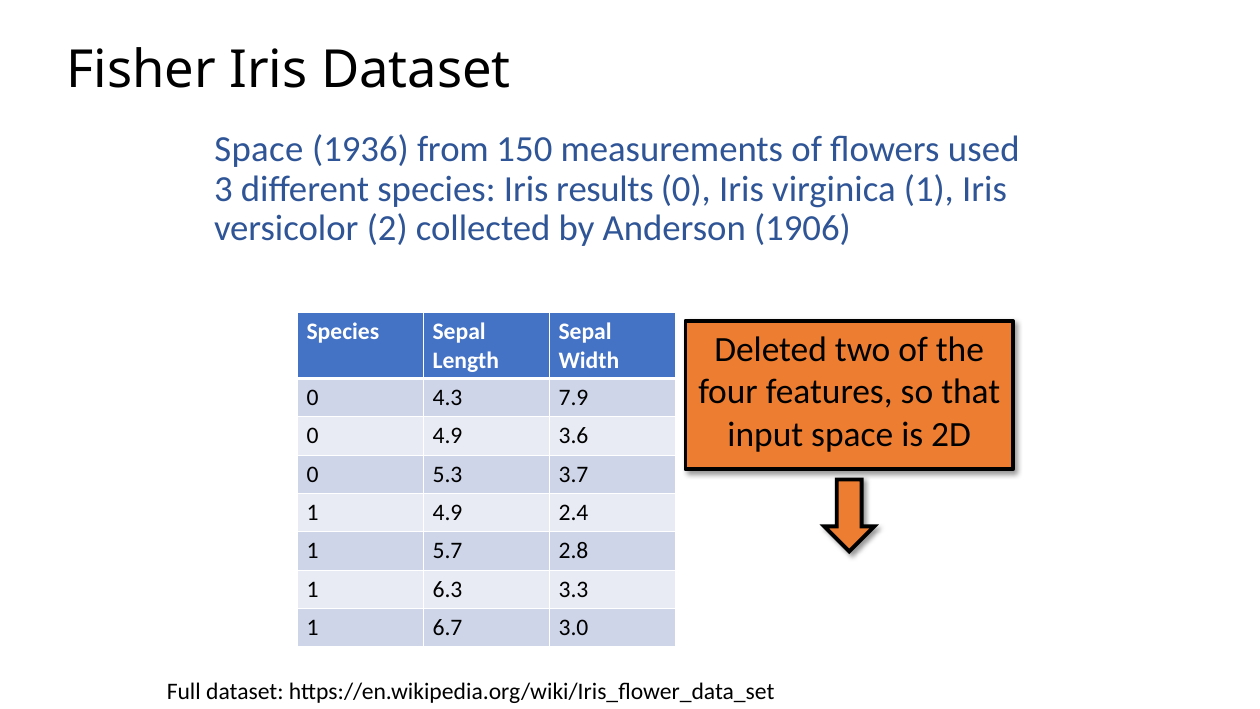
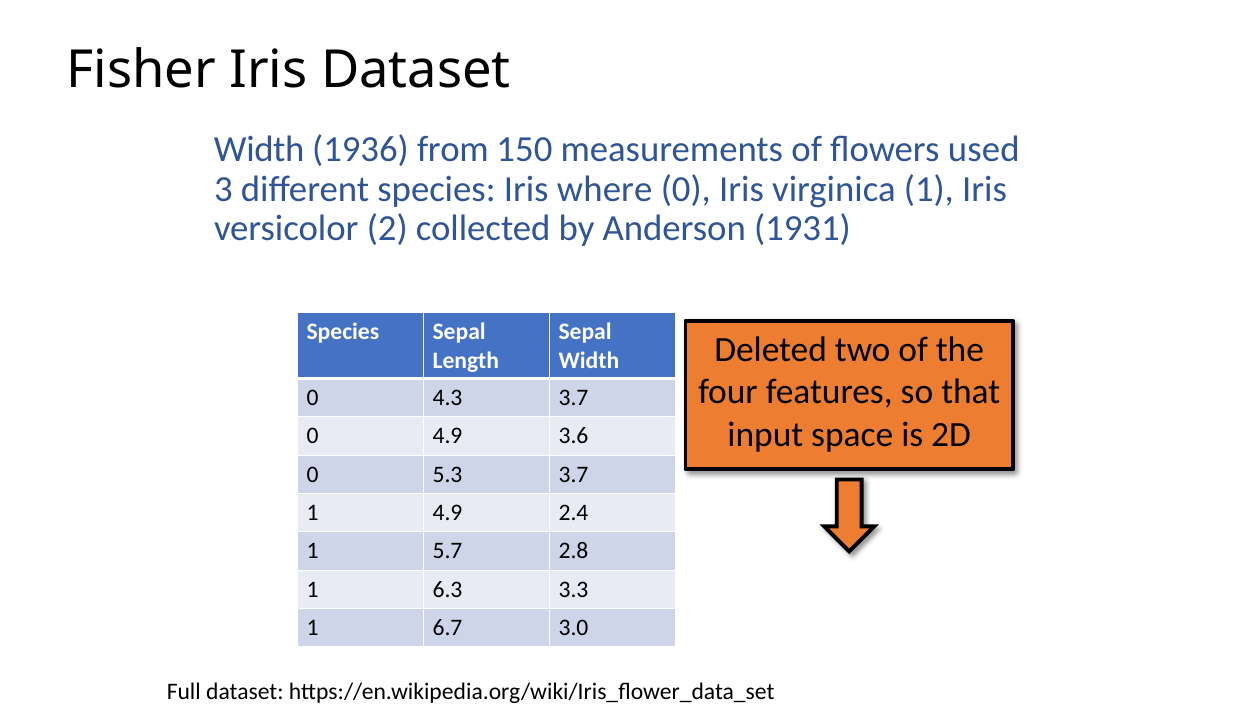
Space at (259, 149): Space -> Width
results: results -> where
1906: 1906 -> 1931
4.3 7.9: 7.9 -> 3.7
